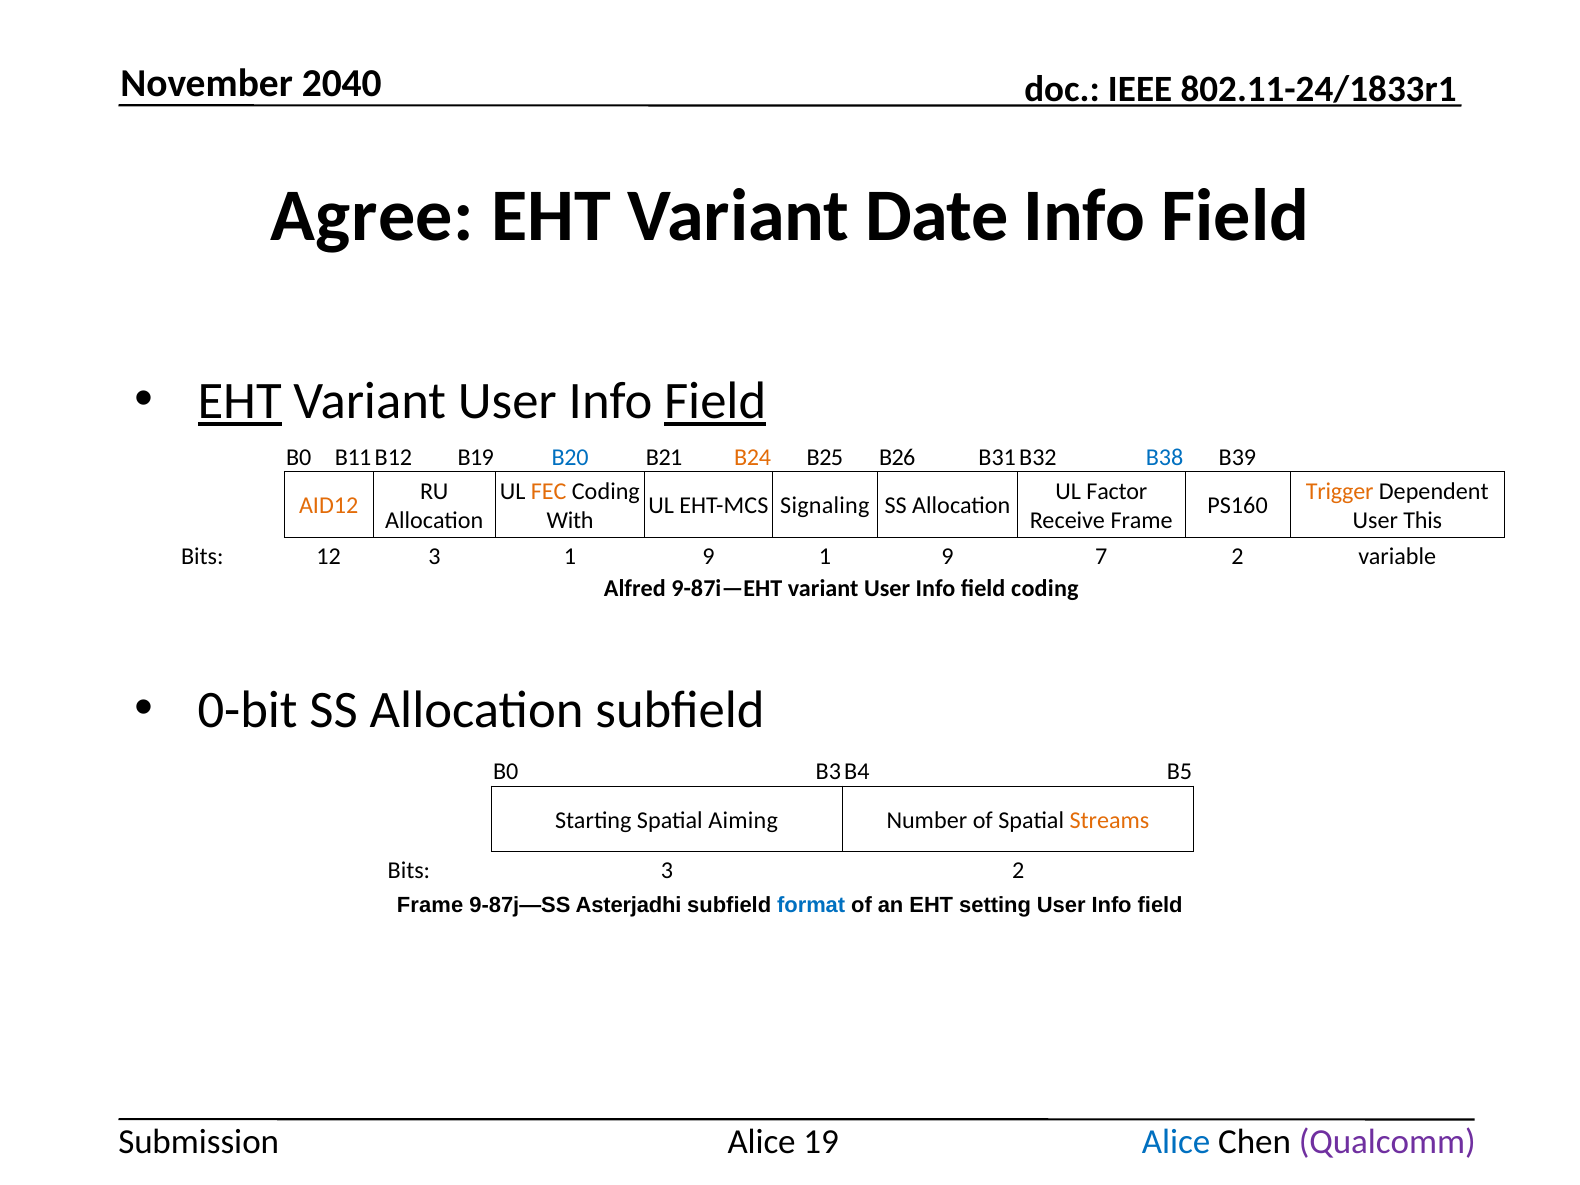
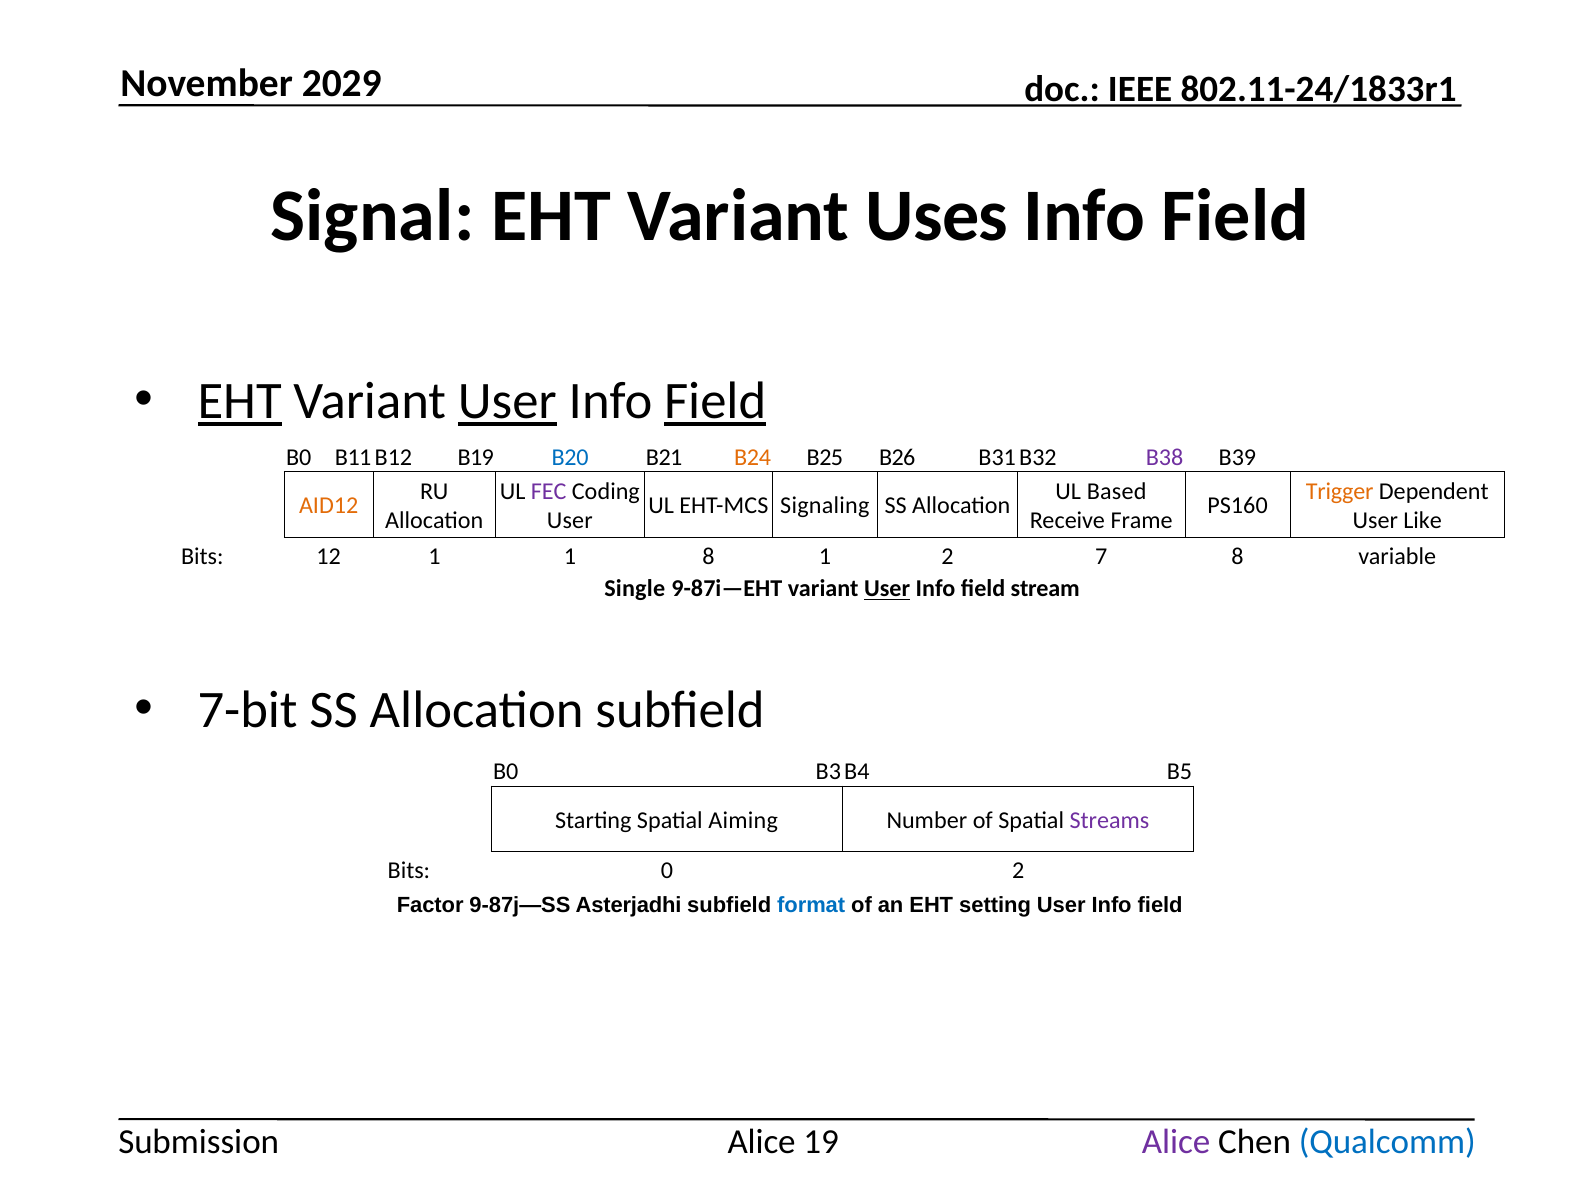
2040: 2040 -> 2029
Agree: Agree -> Signal
Date: Date -> Uses
User at (507, 401) underline: none -> present
B38 colour: blue -> purple
FEC colour: orange -> purple
Factor: Factor -> Based
With at (570, 521): With -> User
This: This -> Like
12 3: 3 -> 1
9 at (708, 556): 9 -> 8
9 at (948, 556): 9 -> 2
7 2: 2 -> 8
Alfred: Alfred -> Single
User at (887, 589) underline: none -> present
field coding: coding -> stream
0-bit: 0-bit -> 7-bit
Streams colour: orange -> purple
Bits 3: 3 -> 0
Frame at (430, 906): Frame -> Factor
Alice at (1176, 1142) colour: blue -> purple
Qualcomm colour: purple -> blue
